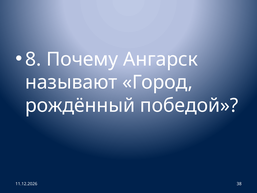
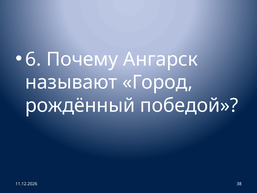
8: 8 -> 6
